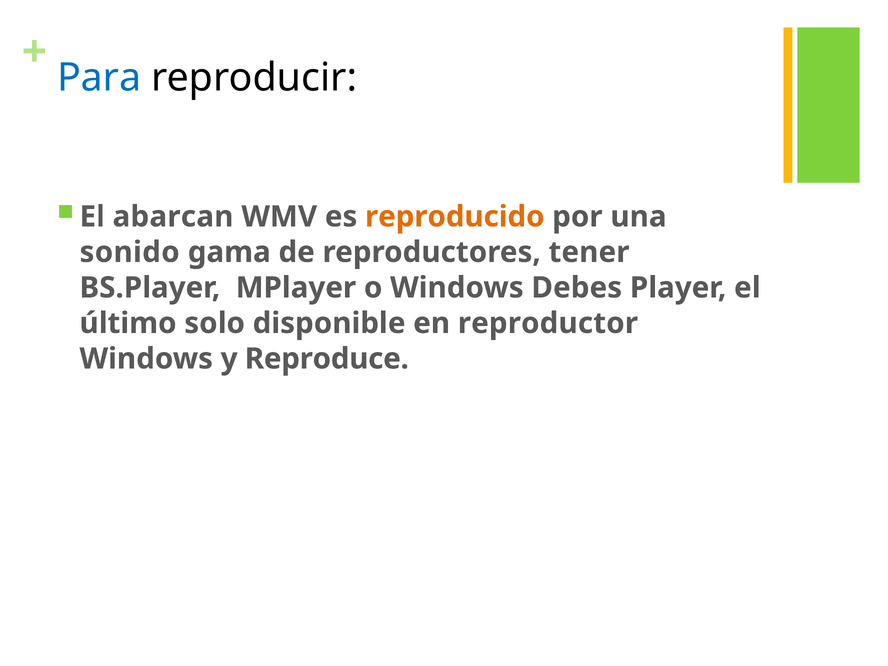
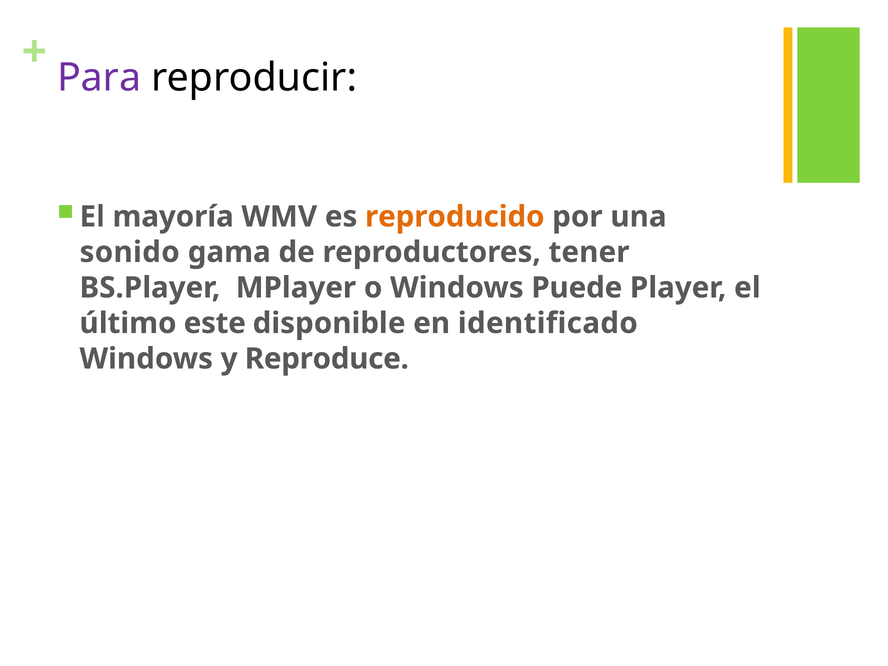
Para colour: blue -> purple
abarcan: abarcan -> mayoría
Debes: Debes -> Puede
solo: solo -> este
reproductor: reproductor -> identificado
